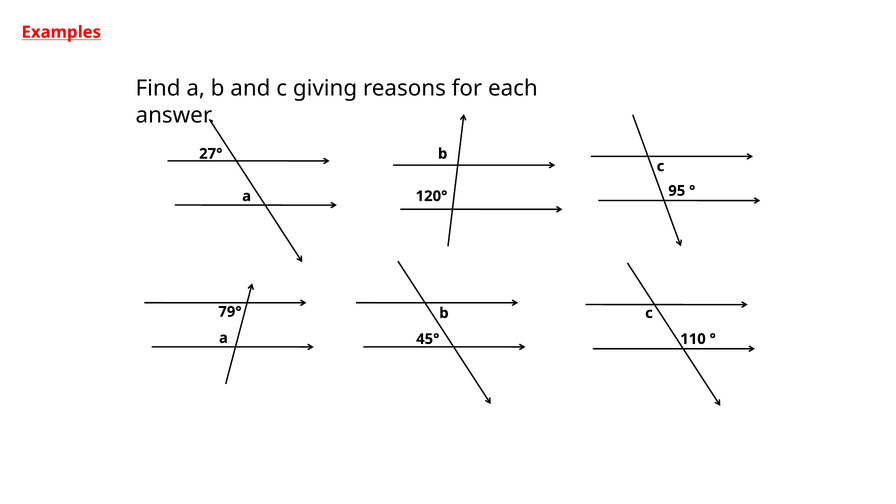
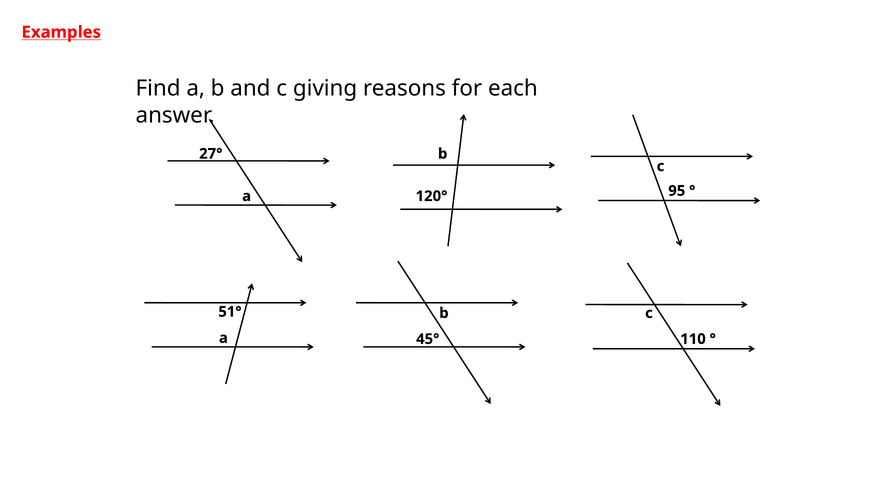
79°: 79° -> 51°
